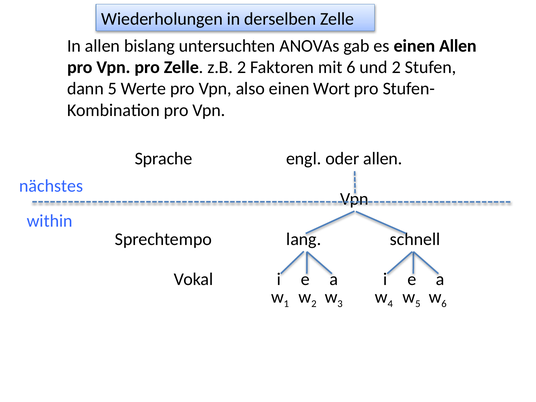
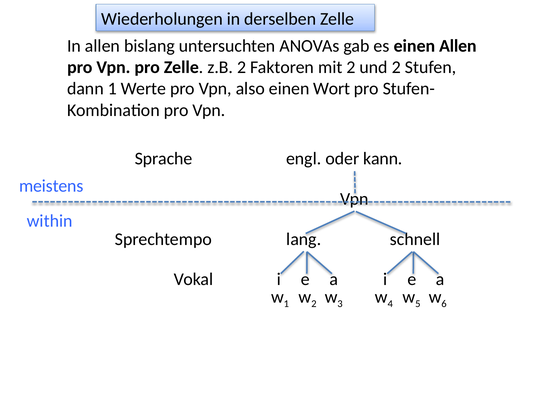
mit 6: 6 -> 2
dann 5: 5 -> 1
oder allen: allen -> kann
nächstes: nächstes -> meistens
